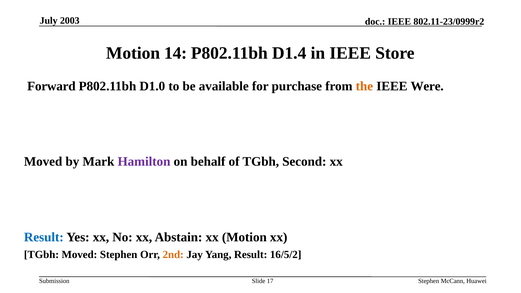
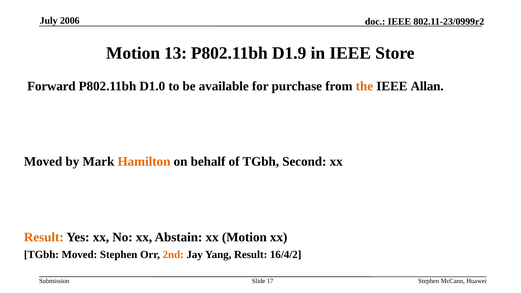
2003: 2003 -> 2006
14: 14 -> 13
D1.4: D1.4 -> D1.9
Were: Were -> Allan
Hamilton colour: purple -> orange
Result at (44, 237) colour: blue -> orange
16/5/2: 16/5/2 -> 16/4/2
